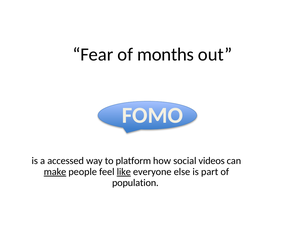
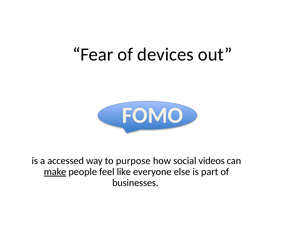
months: months -> devices
platform: platform -> purpose
like underline: present -> none
population: population -> businesses
